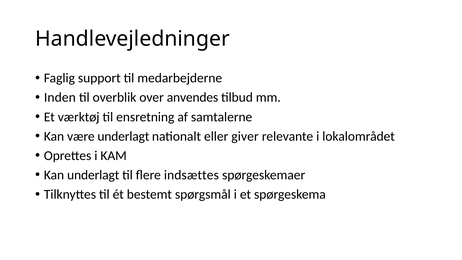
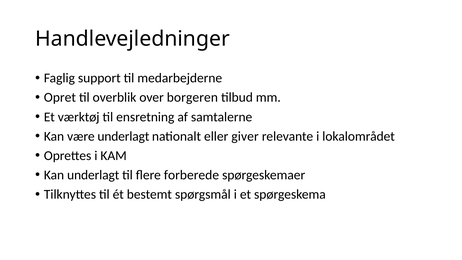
Inden: Inden -> Opret
anvendes: anvendes -> borgeren
indsættes: indsættes -> forberede
